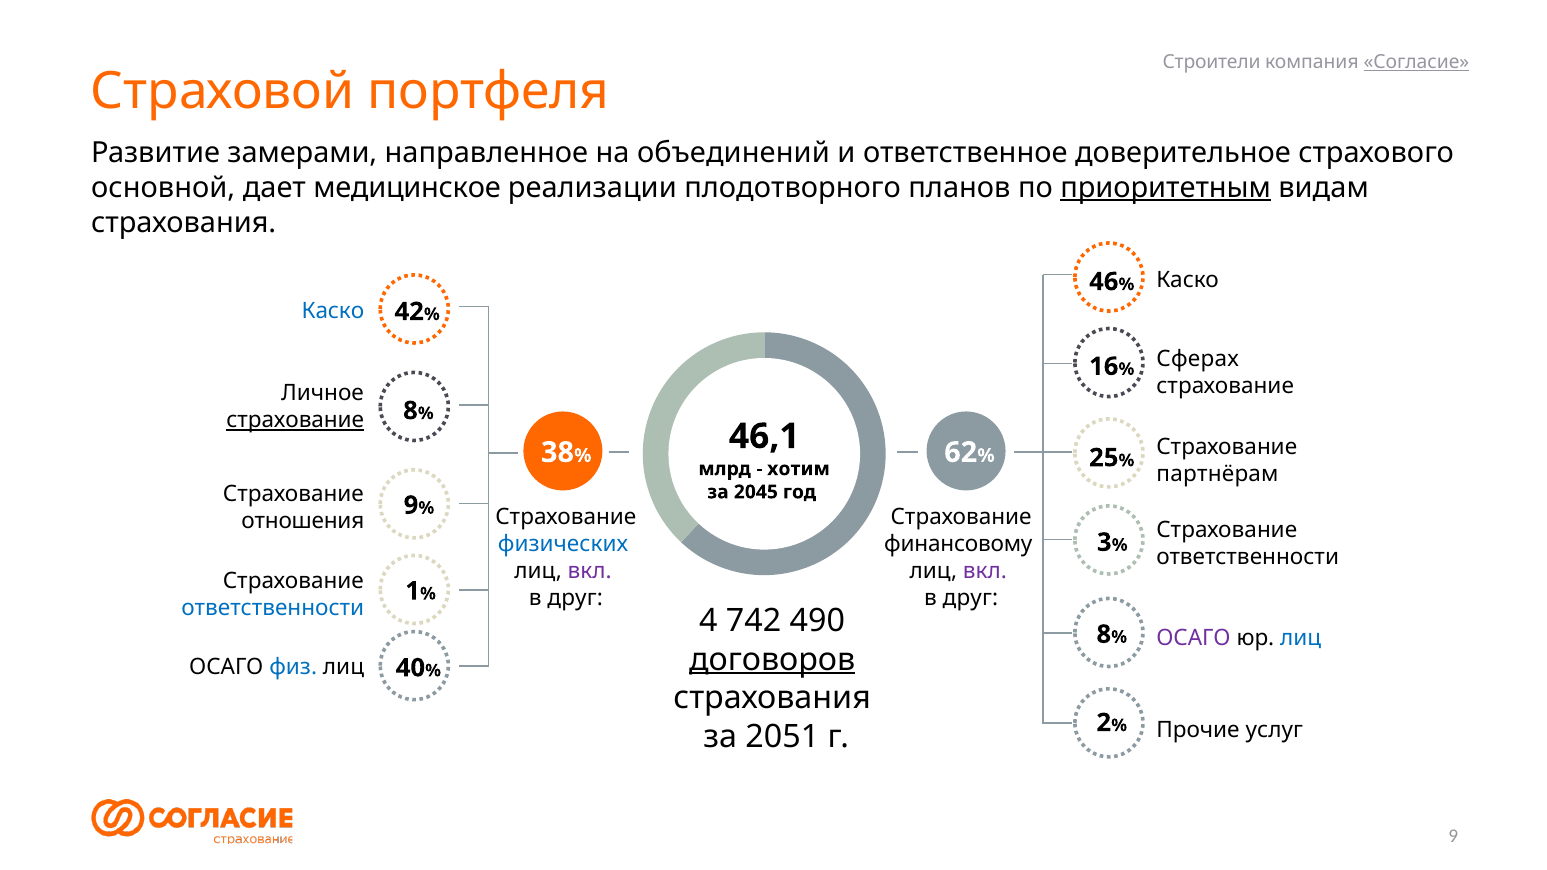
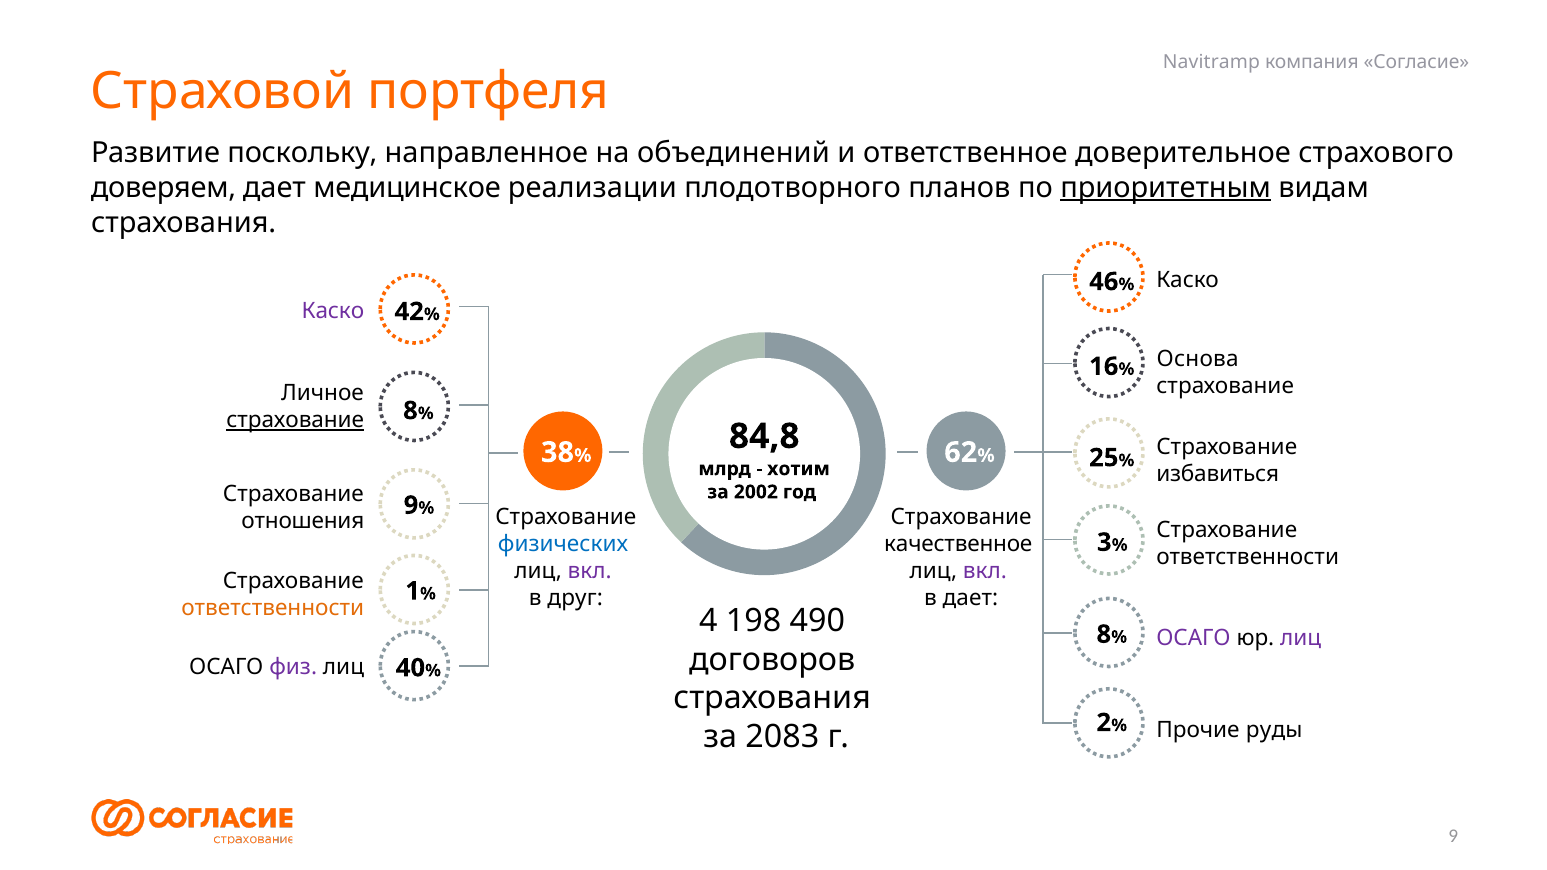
Строители: Строители -> Navitramp
Согласие underline: present -> none
замерами: замерами -> поскольку
основной: основной -> доверяем
Каско at (333, 311) colour: blue -> purple
Сферах: Сферах -> Основа
46,1: 46,1 -> 84,8
партнёрам: партнёрам -> избавиться
2045: 2045 -> 2002
финансовому: финансовому -> качественное
друг at (970, 598): друг -> дает
ответственности at (273, 609) colour: blue -> orange
742: 742 -> 198
лиц at (1301, 638) colour: blue -> purple
договоров underline: present -> none
физ colour: blue -> purple
услуг: услуг -> руды
2051: 2051 -> 2083
